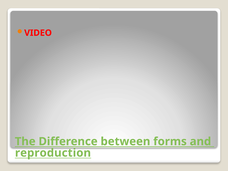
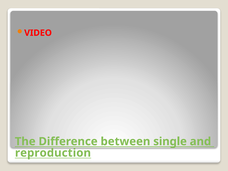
forms: forms -> single
